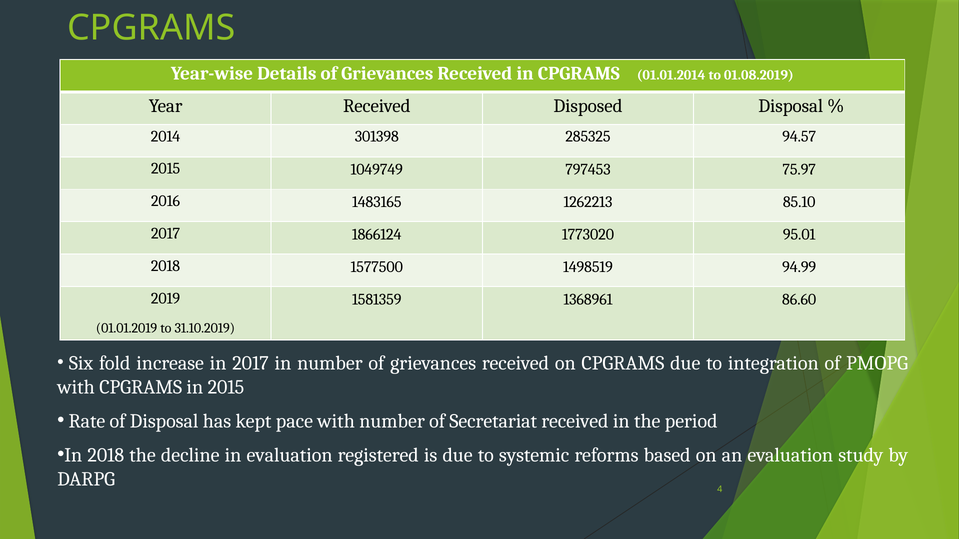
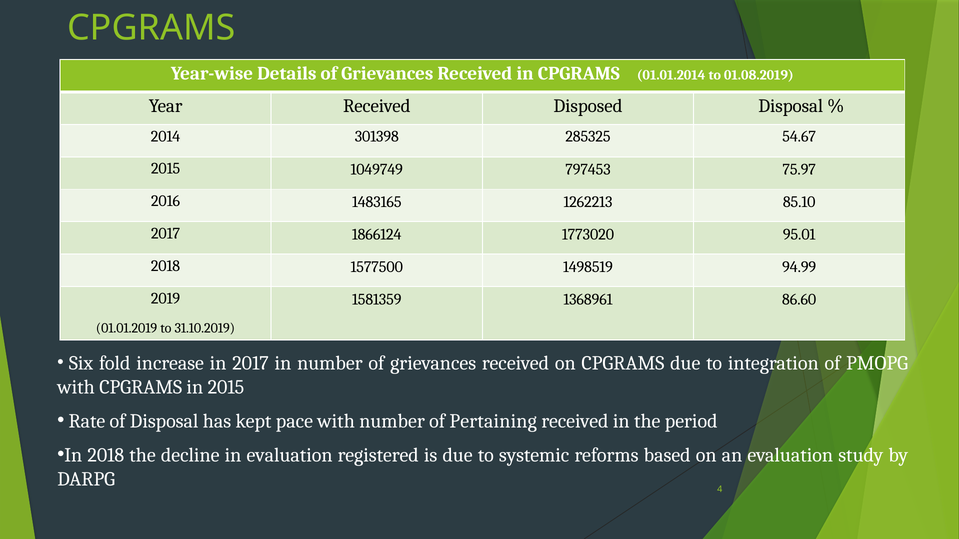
94.57: 94.57 -> 54.67
Secretariat: Secretariat -> Pertaining
